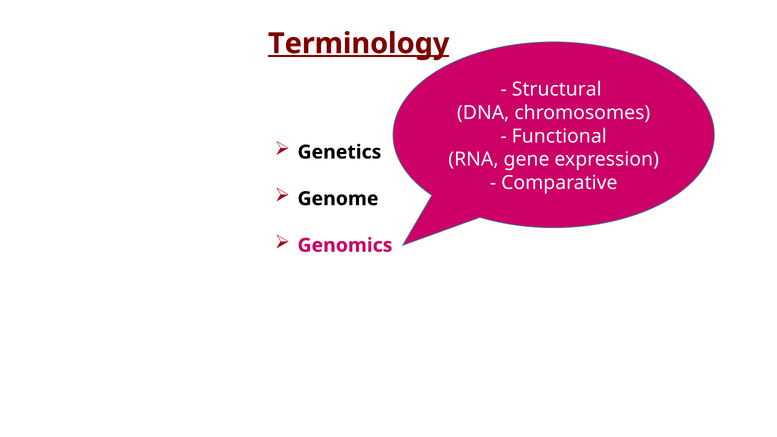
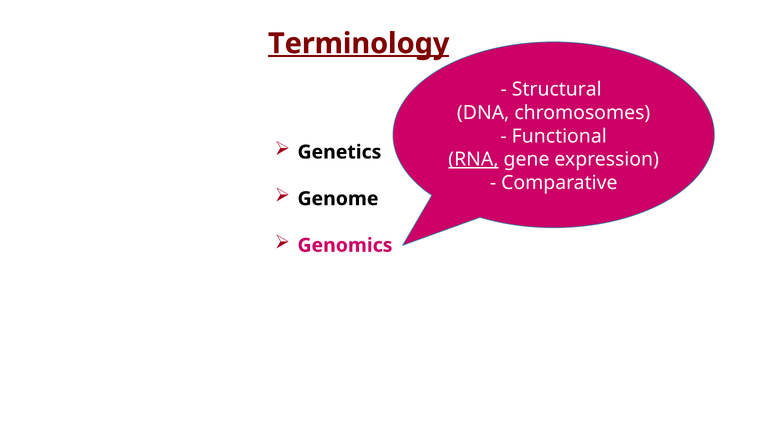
RNA underline: none -> present
